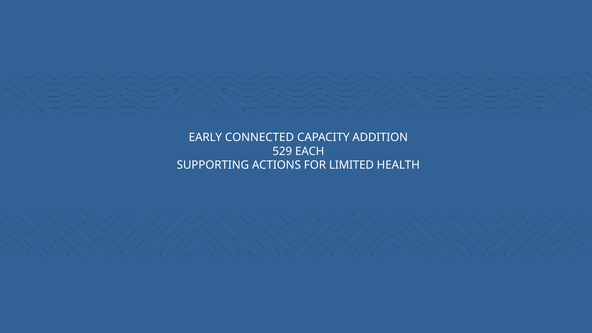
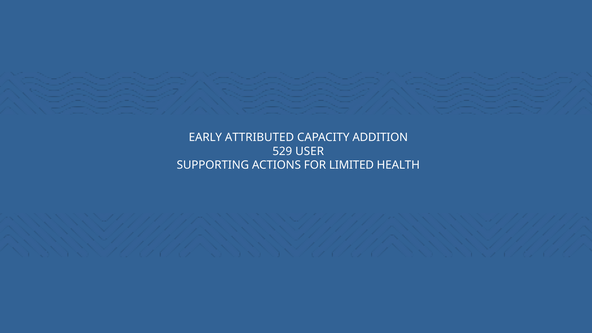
CONNECTED: CONNECTED -> ATTRIBUTED
EACH: EACH -> USER
